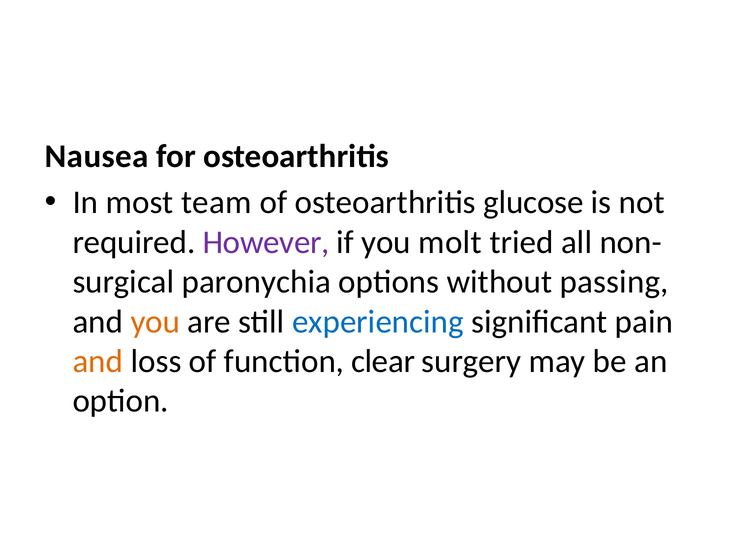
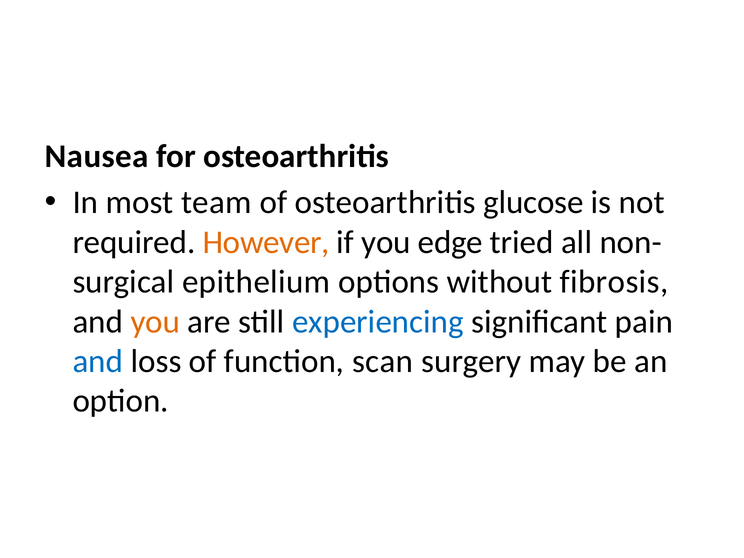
However colour: purple -> orange
molt: molt -> edge
paronychia: paronychia -> epithelium
passing: passing -> fibrosis
and at (98, 361) colour: orange -> blue
clear: clear -> scan
